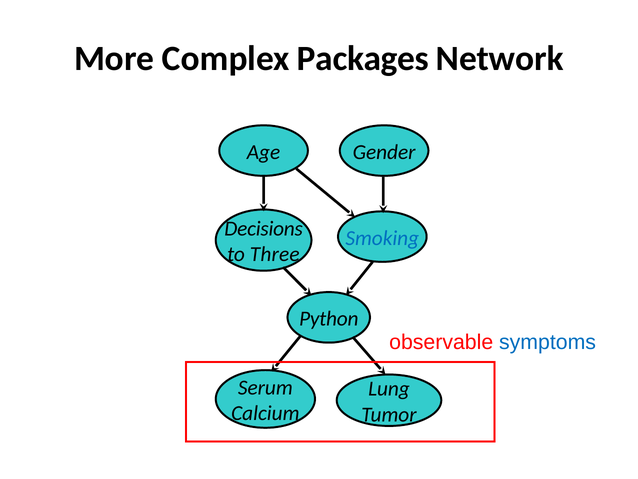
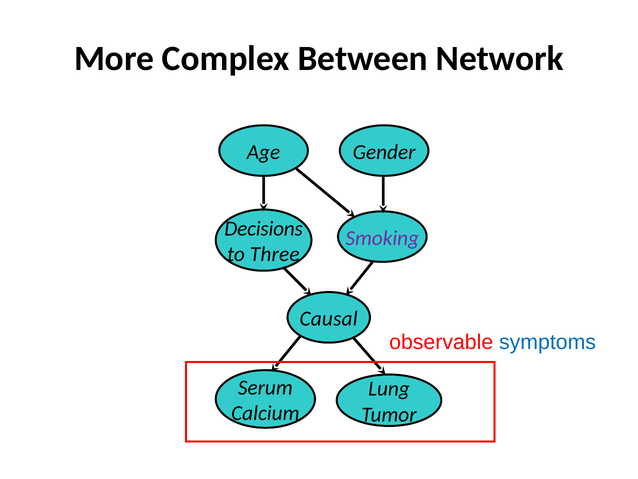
Packages: Packages -> Between
Smoking colour: blue -> purple
Python: Python -> Causal
